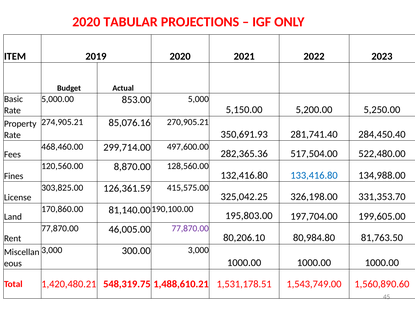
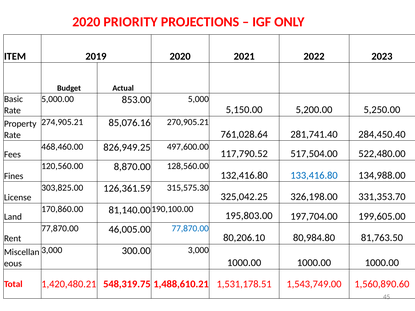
TABULAR: TABULAR -> PRIORITY
350,691.93: 350,691.93 -> 761,028.64
299,714.00: 299,714.00 -> 826,949.25
282,365.36: 282,365.36 -> 117,790.52
415,575.00: 415,575.00 -> 315,575.30
77,870.00 at (190, 229) colour: purple -> blue
